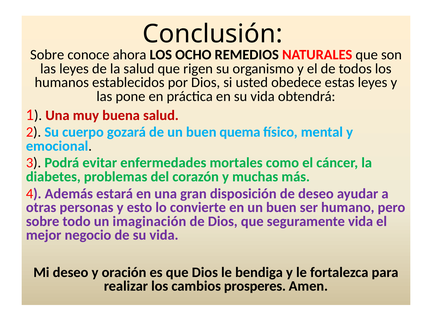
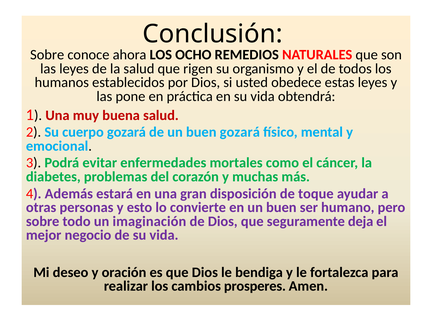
buen quema: quema -> gozará
de deseo: deseo -> toque
seguramente vida: vida -> deja
